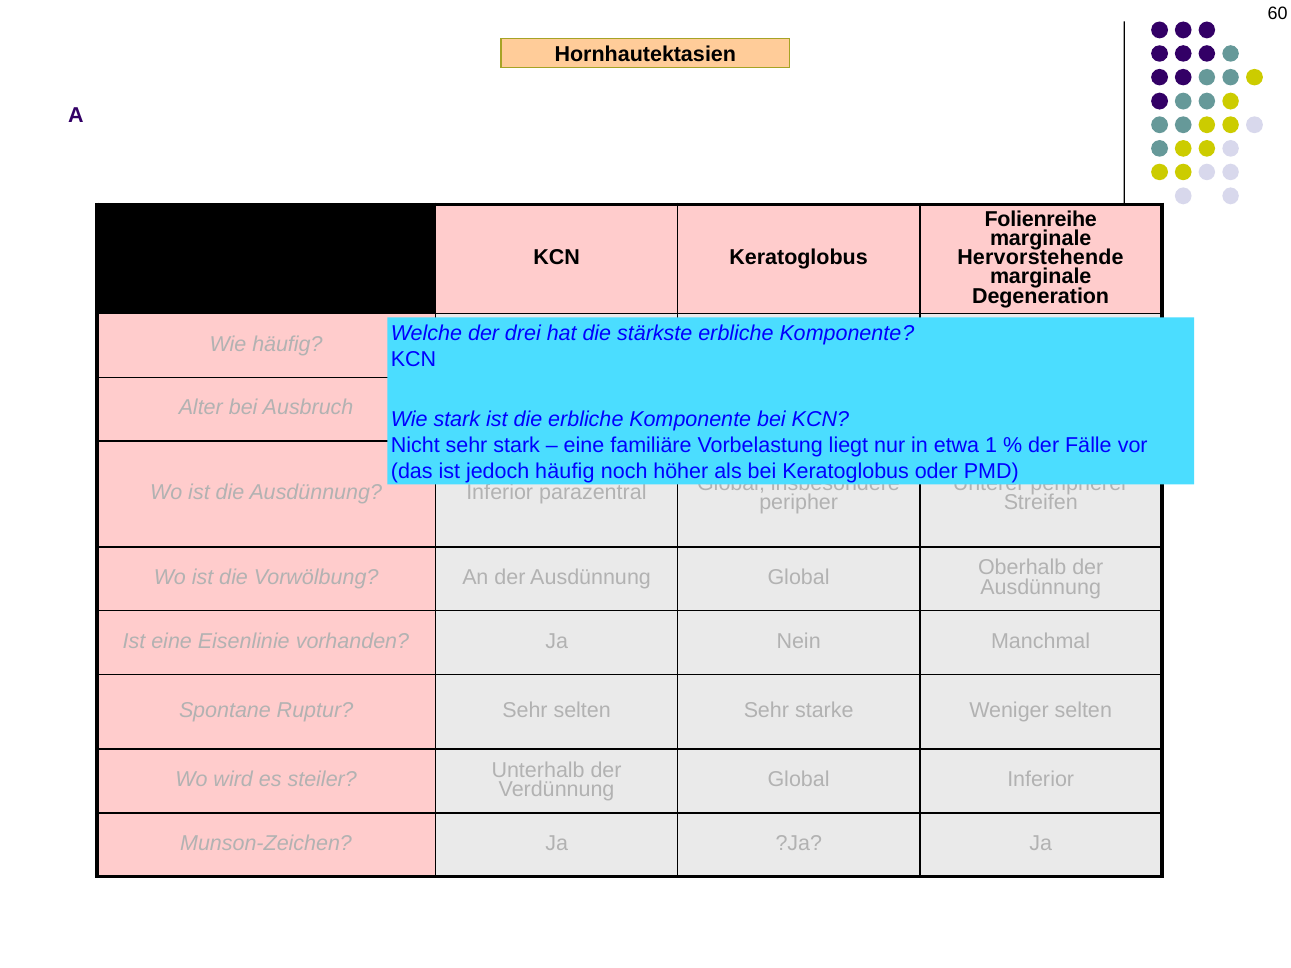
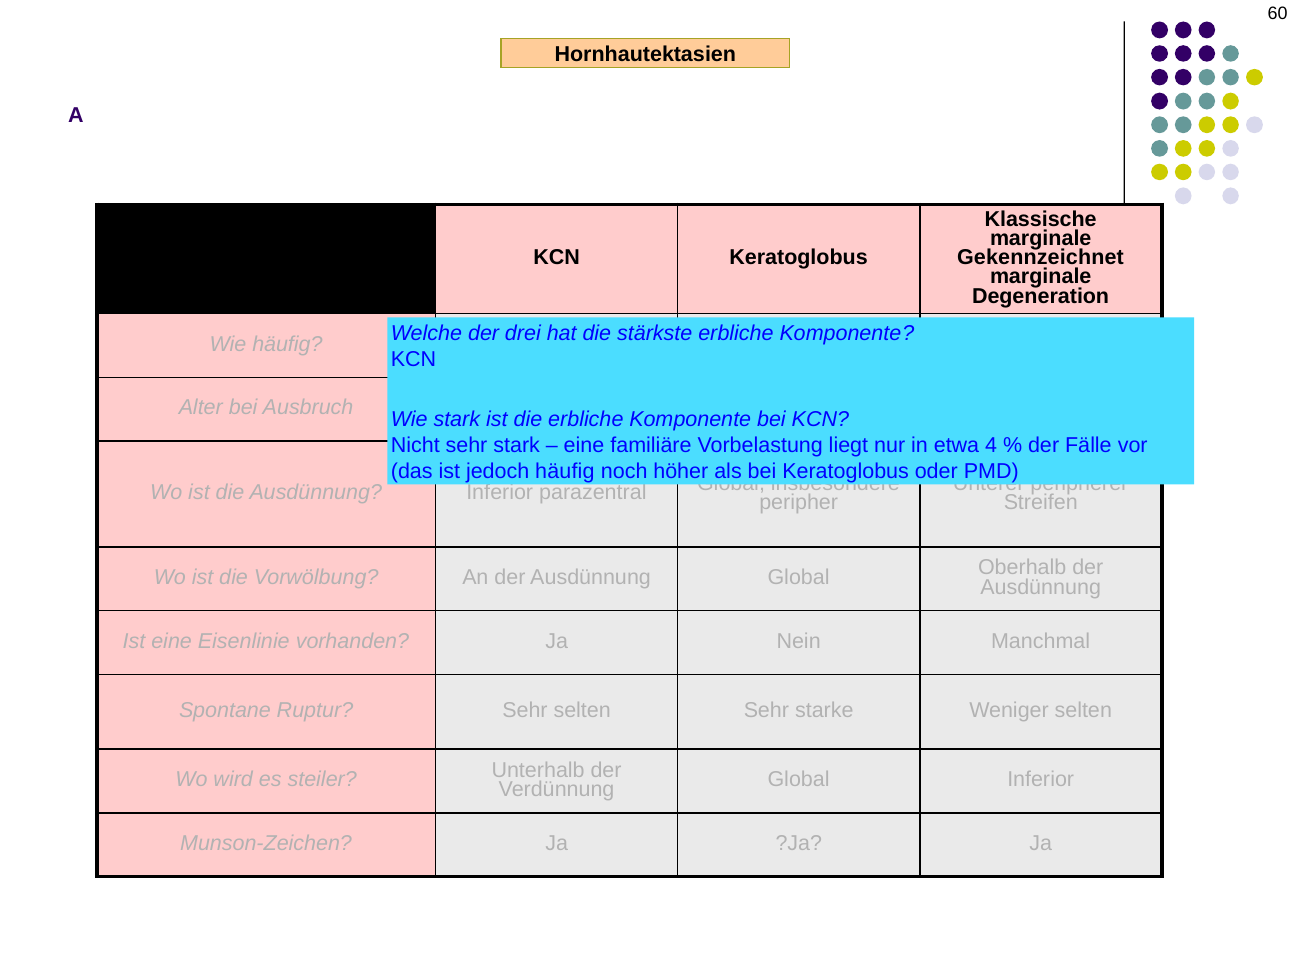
Folienreihe: Folienreihe -> Klassische
Hervorstehende: Hervorstehende -> Gekennzeichnet
1: 1 -> 4
